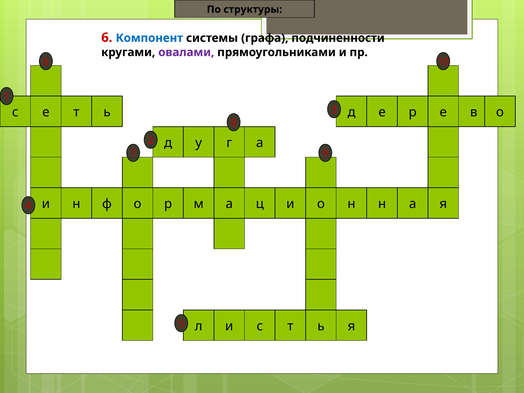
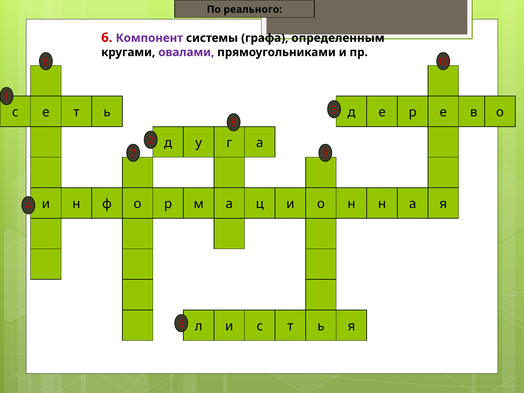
структуры: структуры -> реального
Компонент colour: blue -> purple
подчиненности: подчиненности -> определенным
